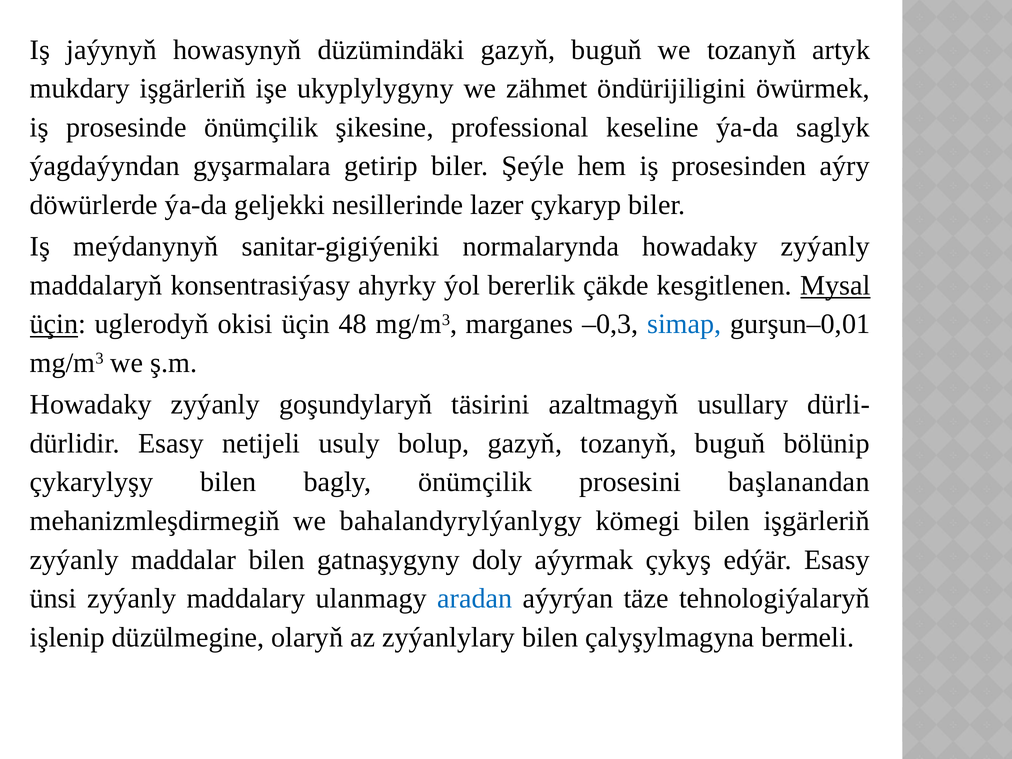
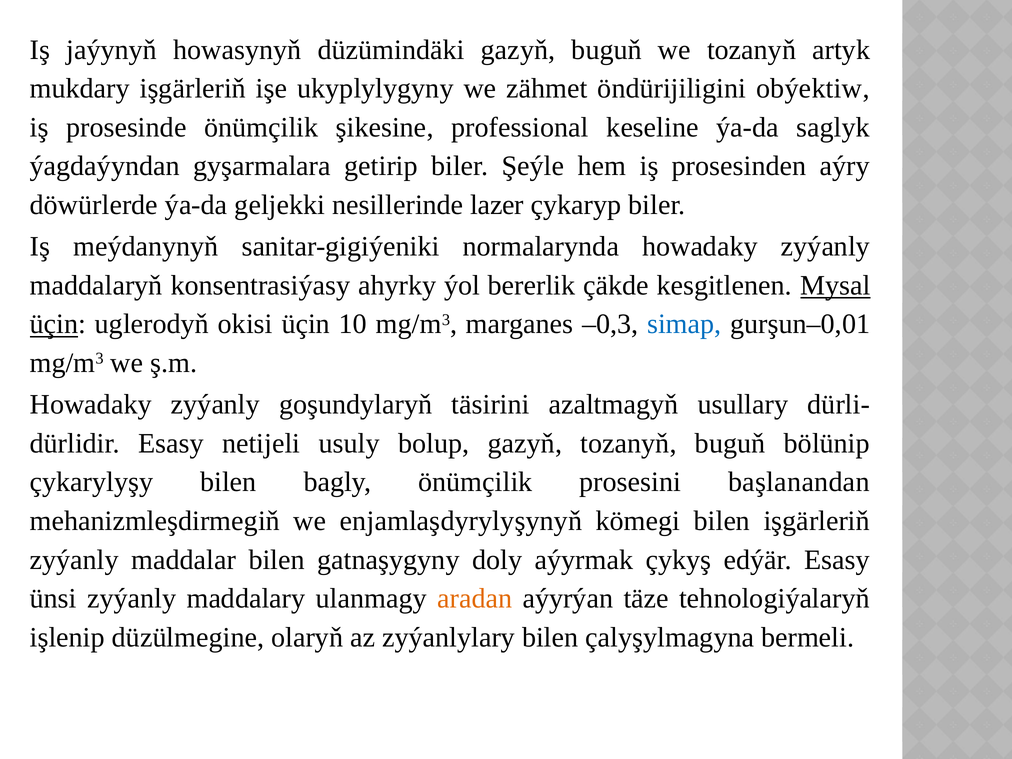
öwürmek: öwürmek -> obýektiw
48: 48 -> 10
bahalandyrylýanlygy: bahalandyrylýanlygy -> enjamlaşdyrylyşynyň
aradan colour: blue -> orange
